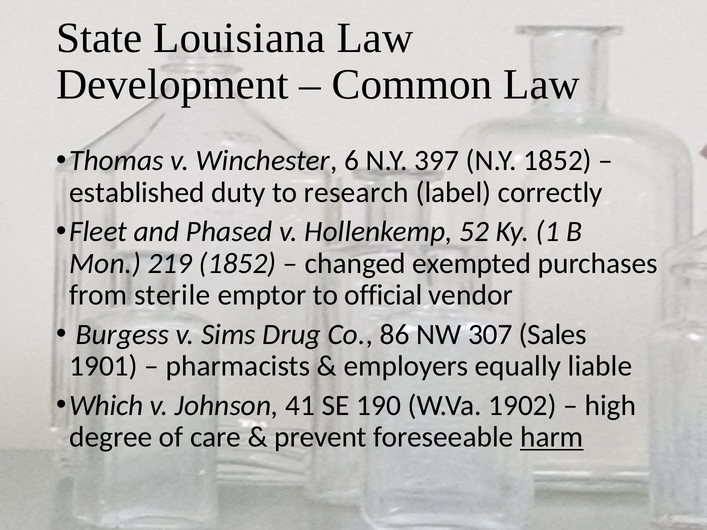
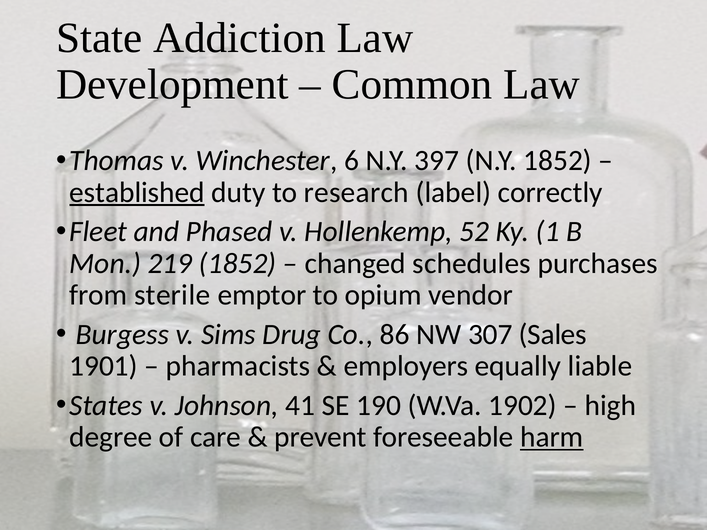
Louisiana: Louisiana -> Addiction
established underline: none -> present
exempted: exempted -> schedules
official: official -> opium
Which: Which -> States
